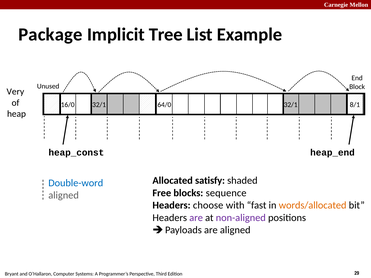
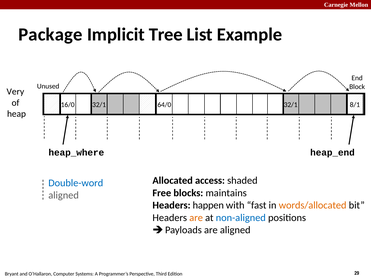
heap_const: heap_const -> heap_where
satisfy: satisfy -> access
sequence: sequence -> maintains
choose: choose -> happen
are at (196, 218) colour: purple -> orange
non-aligned colour: purple -> blue
